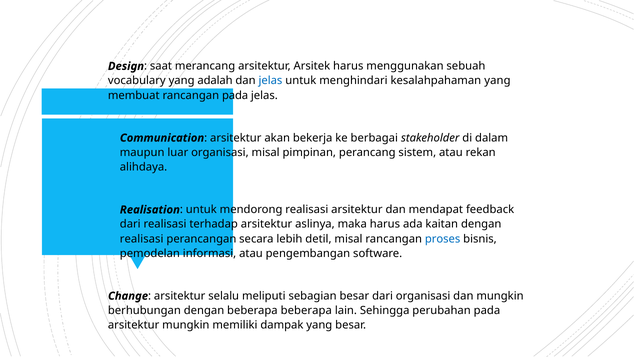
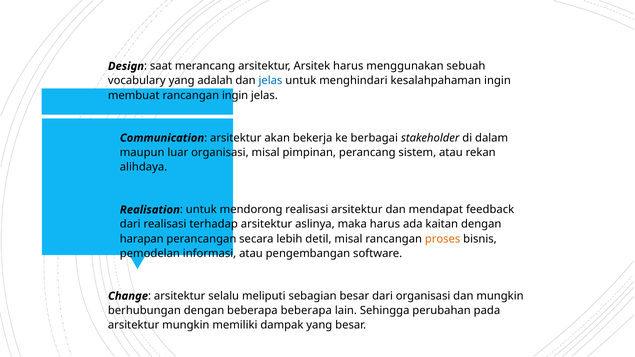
kesalahpahaman yang: yang -> ingin
rancangan pada: pada -> ingin
realisasi at (142, 239): realisasi -> harapan
proses colour: blue -> orange
